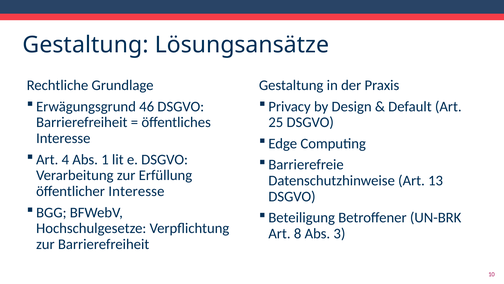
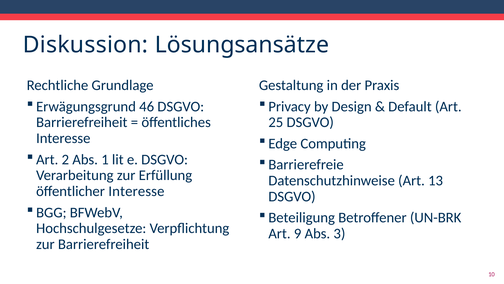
Gestaltung at (86, 45): Gestaltung -> Diskussion
4: 4 -> 2
8: 8 -> 9
